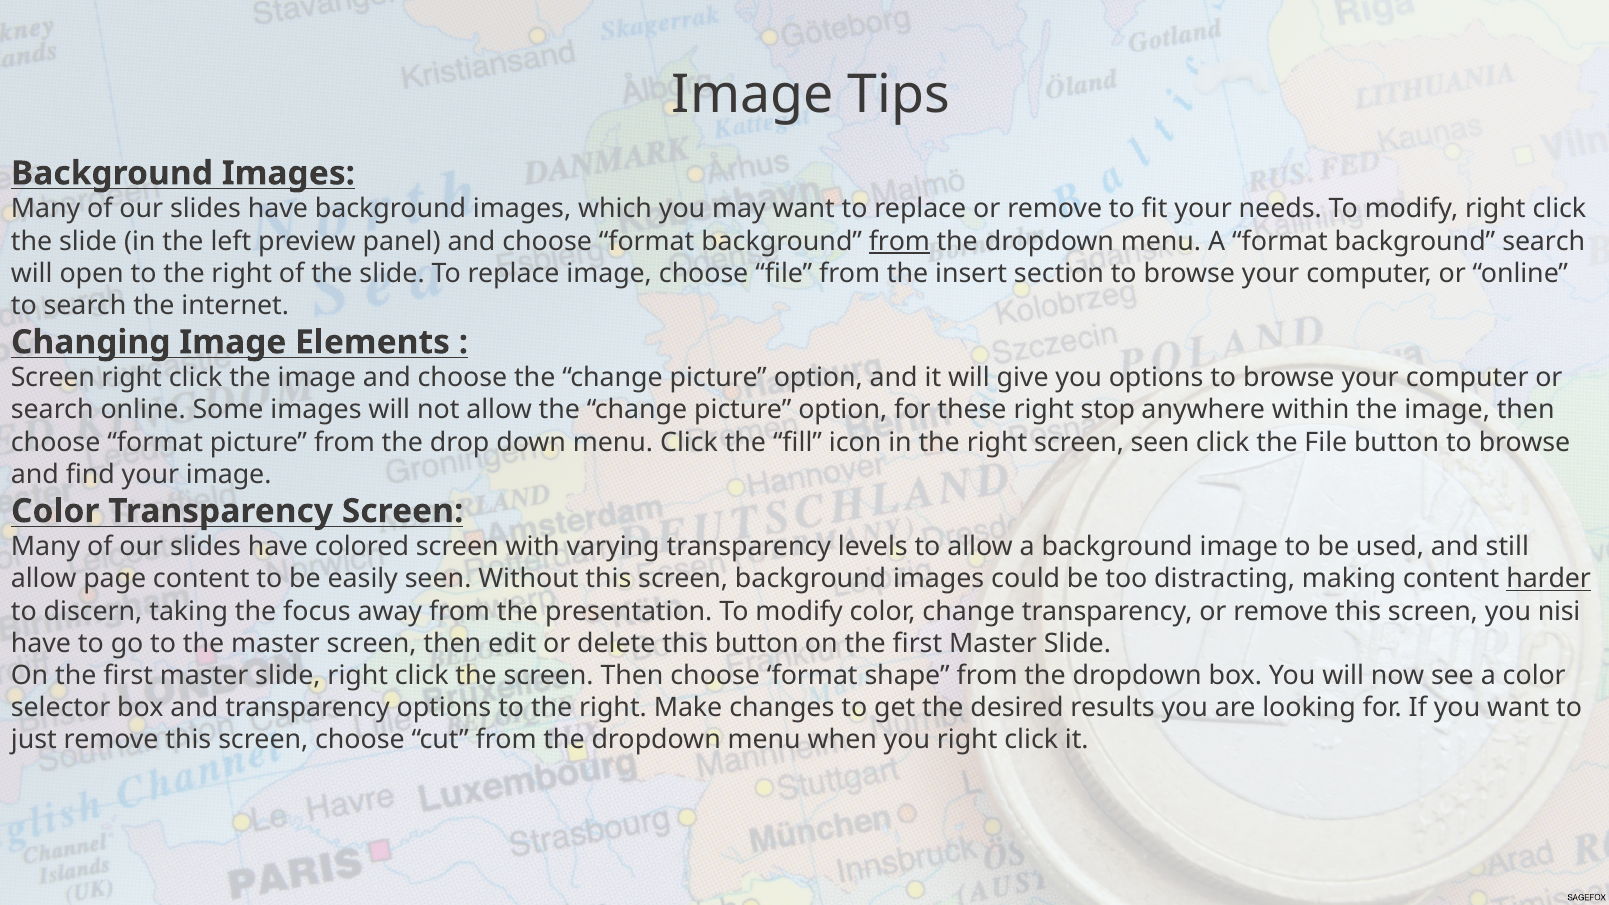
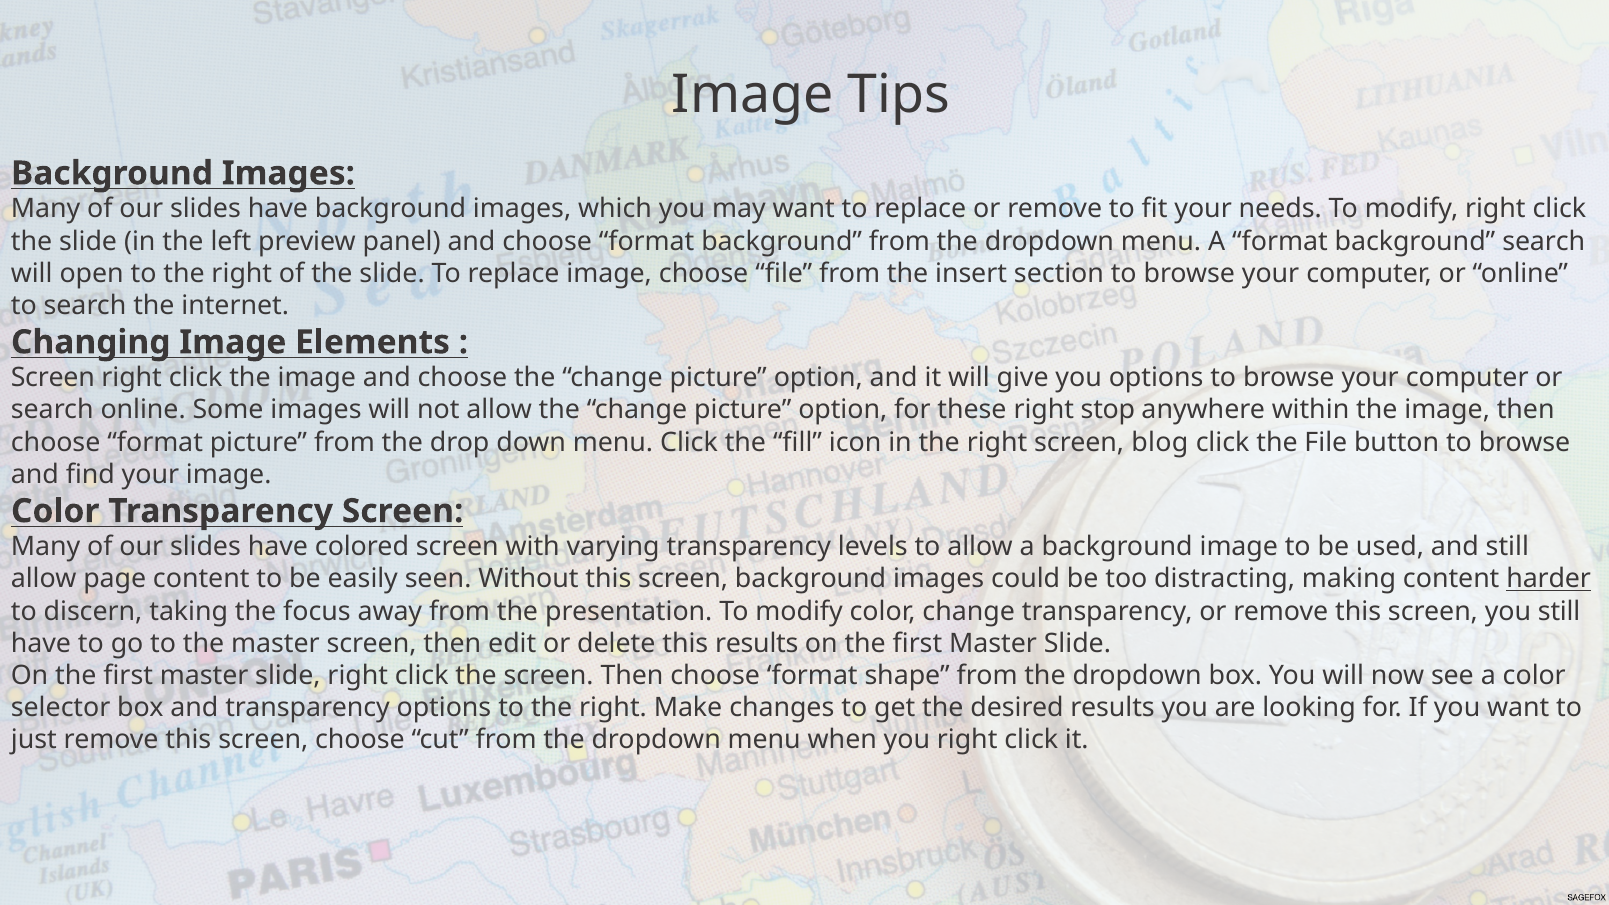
from at (899, 241) underline: present -> none
screen seen: seen -> blog
you nisi: nisi -> still
this button: button -> results
